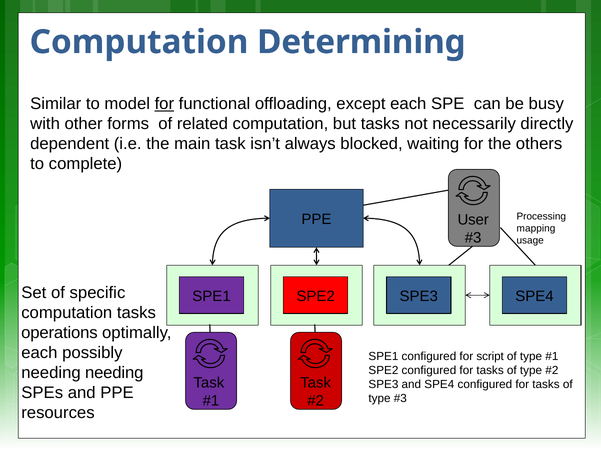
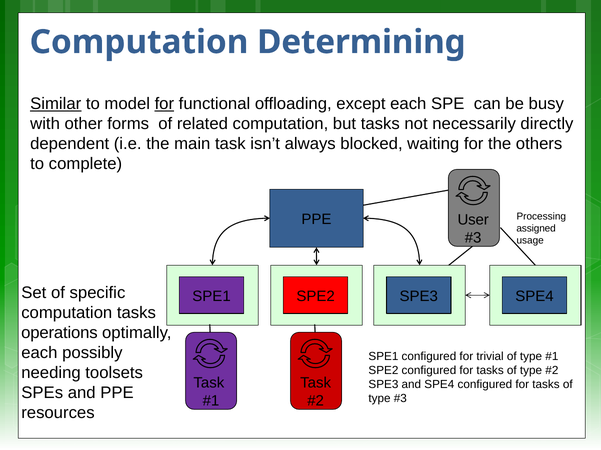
Similar underline: none -> present
mapping: mapping -> assigned
script: script -> trivial
needing needing: needing -> toolsets
